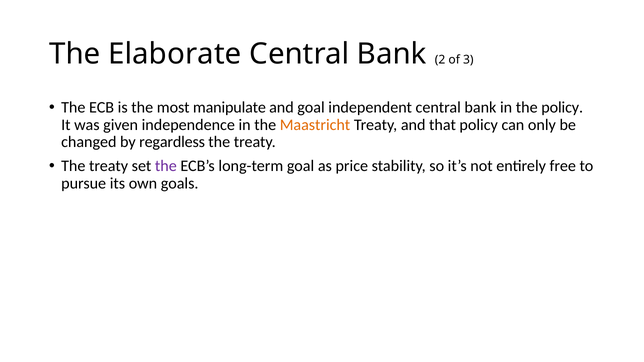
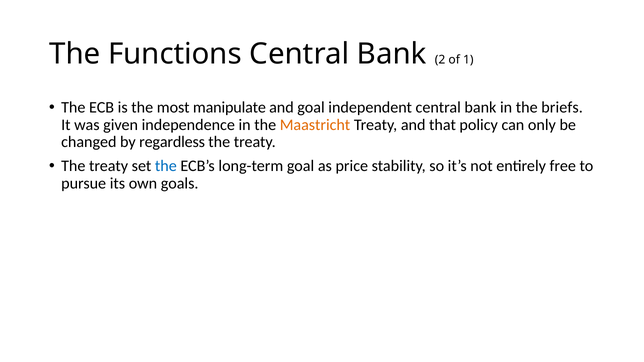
Elaborate: Elaborate -> Functions
3: 3 -> 1
the policy: policy -> briefs
the at (166, 166) colour: purple -> blue
